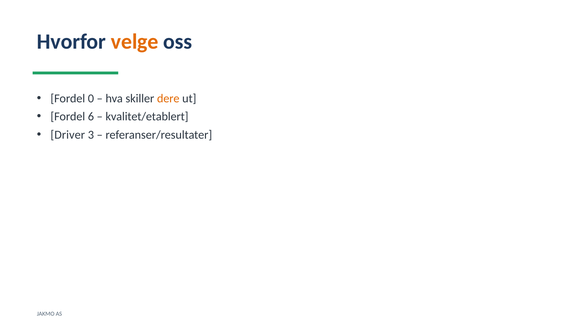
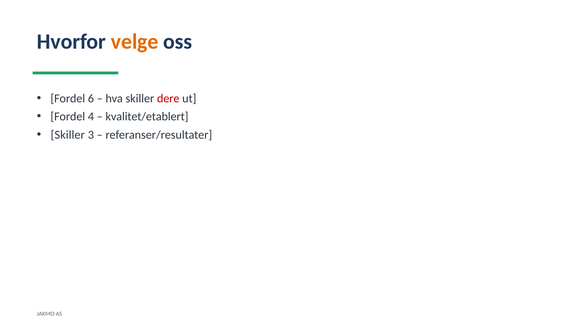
0: 0 -> 6
dere colour: orange -> red
6: 6 -> 4
Driver at (68, 135): Driver -> Skiller
